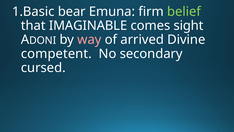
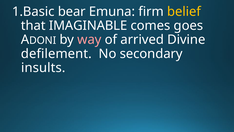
belief colour: light green -> yellow
sight: sight -> goes
competent: competent -> defilement
cursed: cursed -> insults
